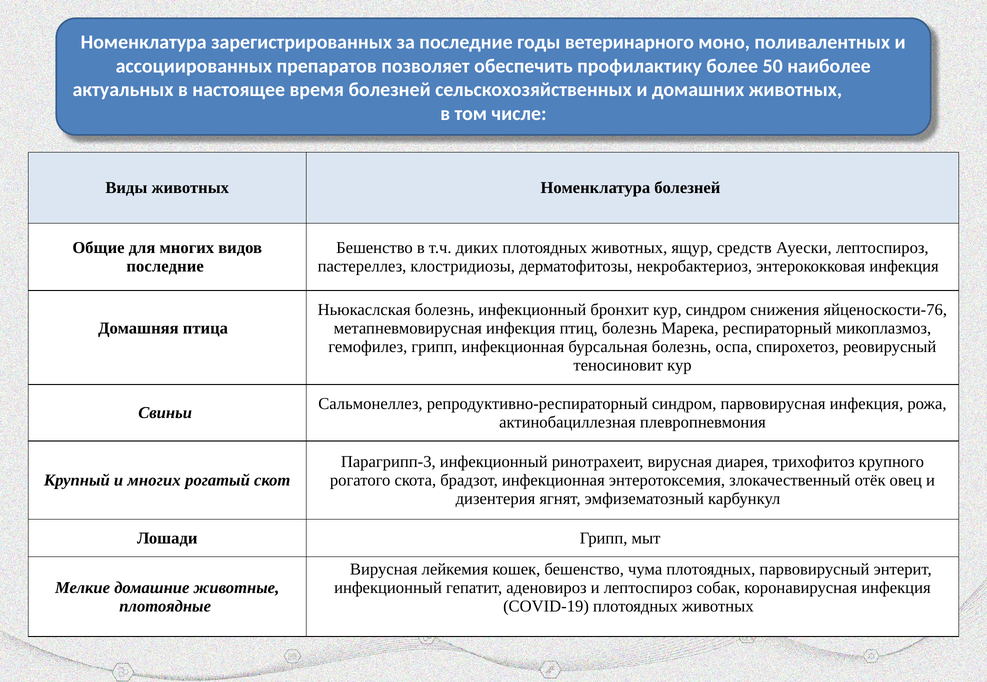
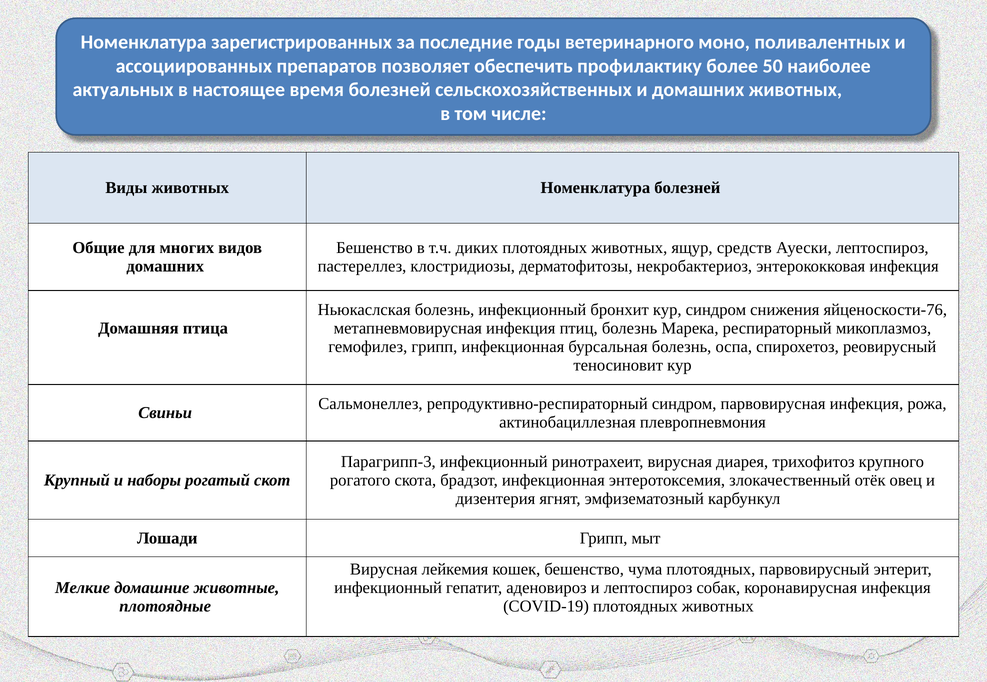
последние at (165, 266): последние -> домашних
и многих: многих -> наборы
